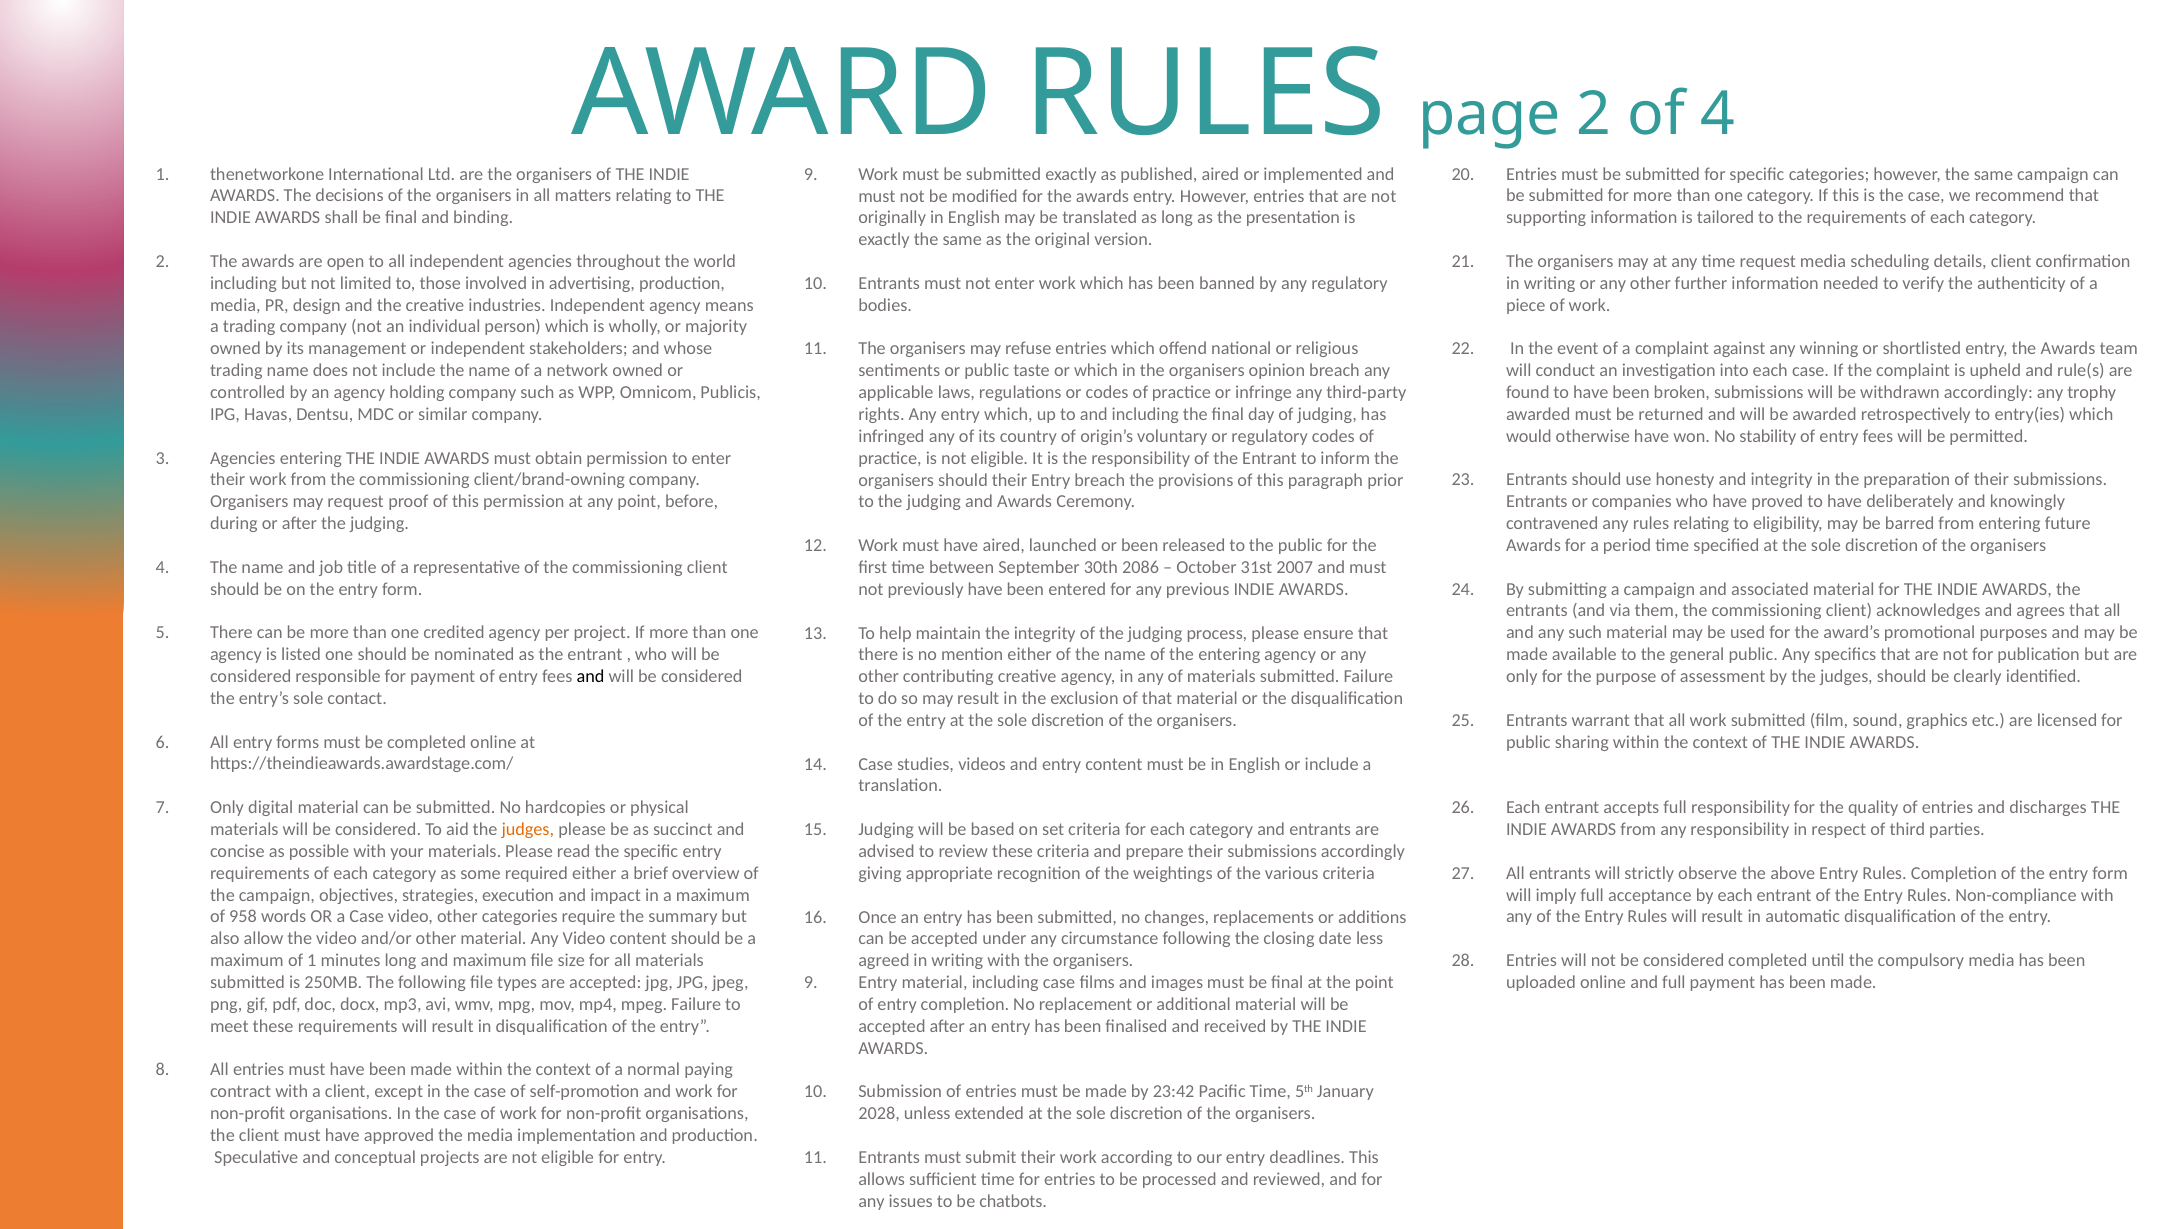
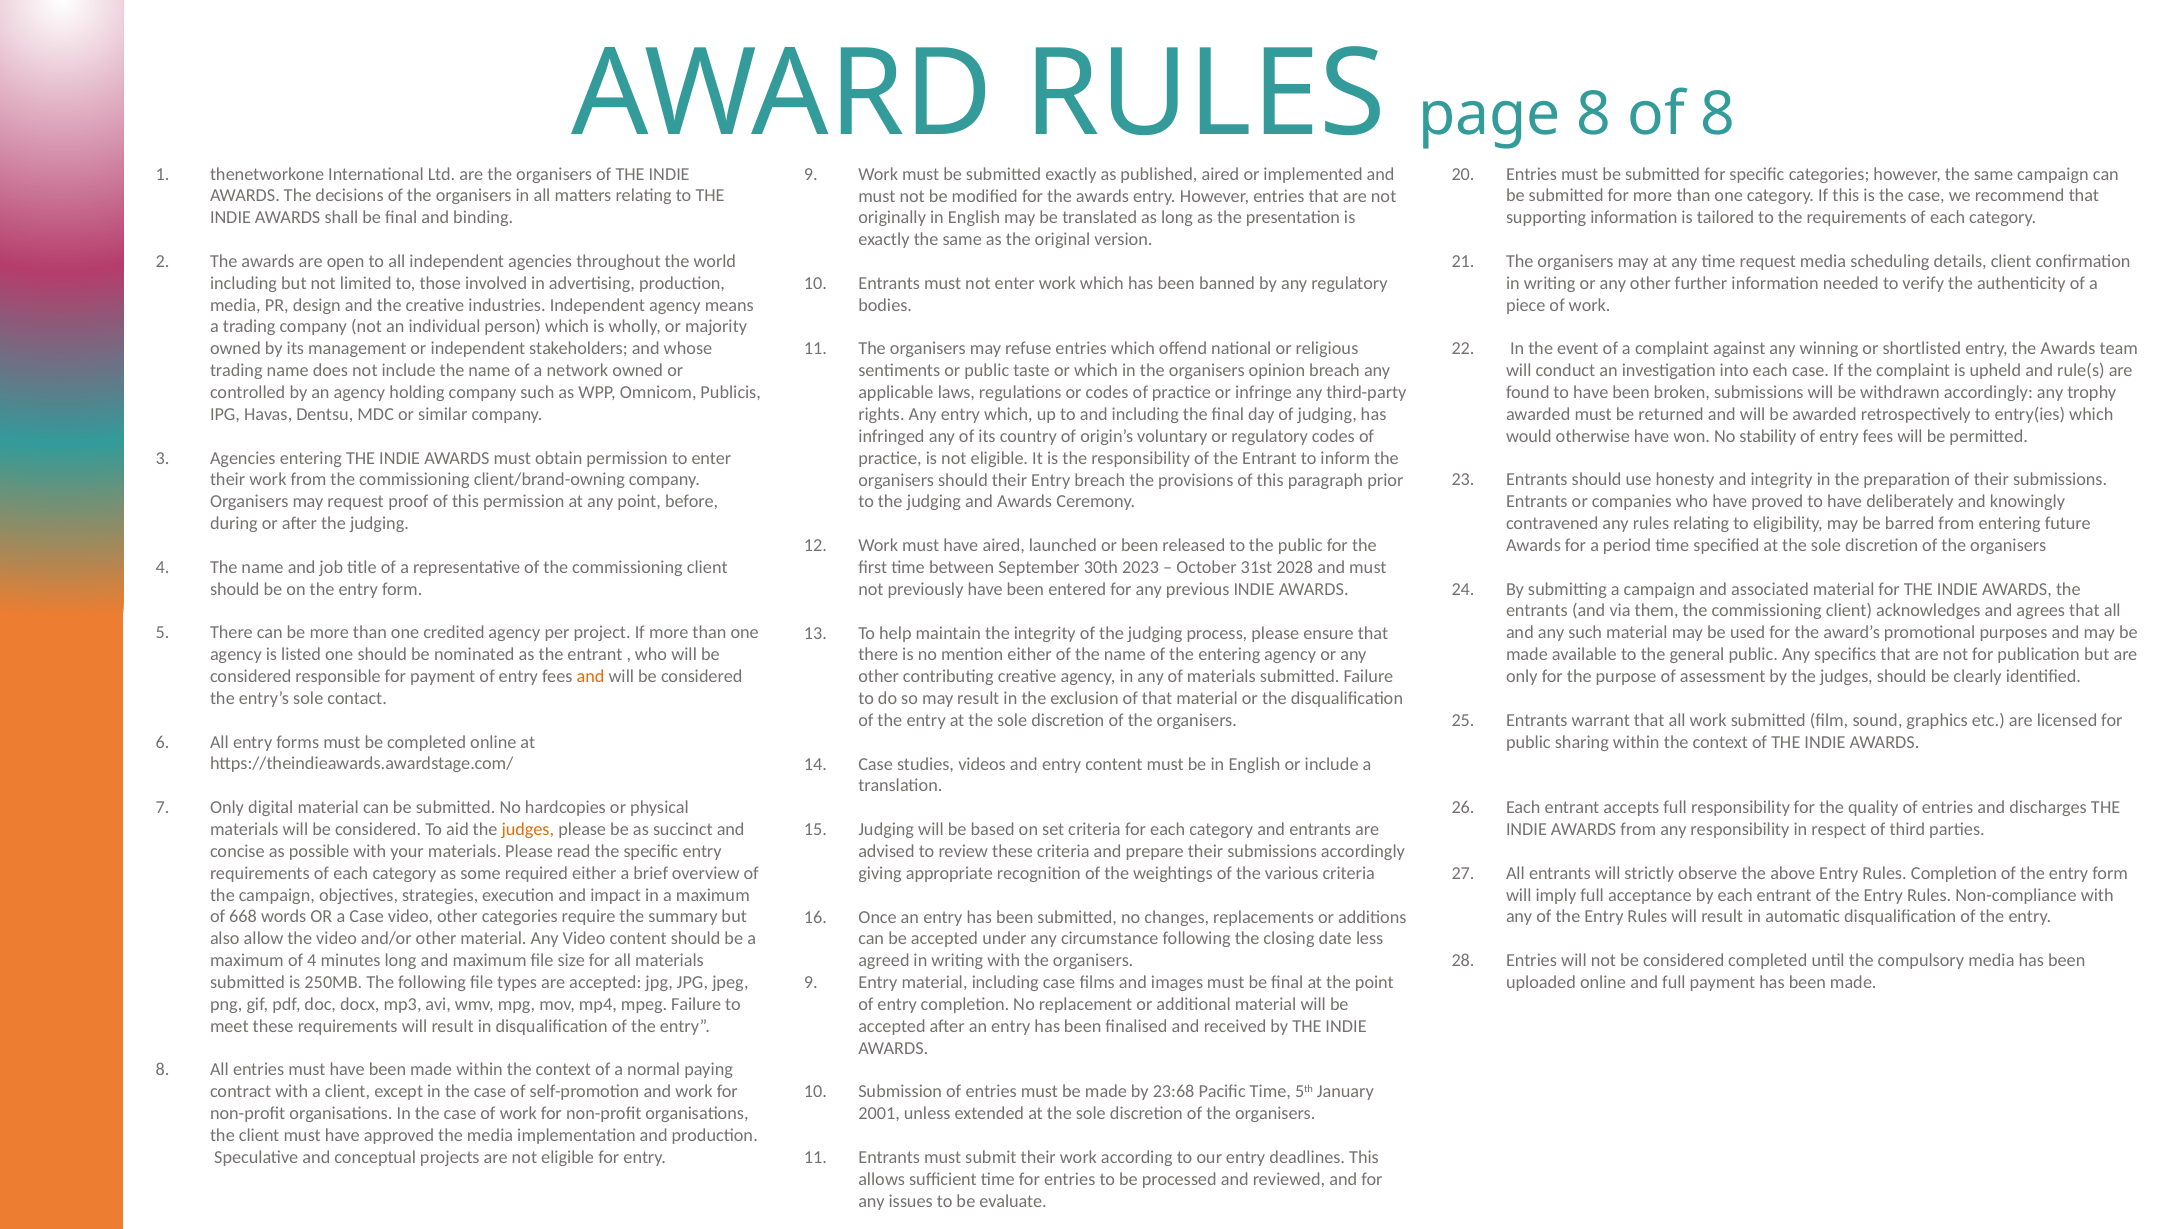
page 2: 2 -> 8
of 4: 4 -> 8
2086: 2086 -> 2023
2007: 2007 -> 2028
and at (591, 676) colour: black -> orange
958: 958 -> 668
of 1: 1 -> 4
23:42: 23:42 -> 23:68
2028: 2028 -> 2001
chatbots: chatbots -> evaluate
